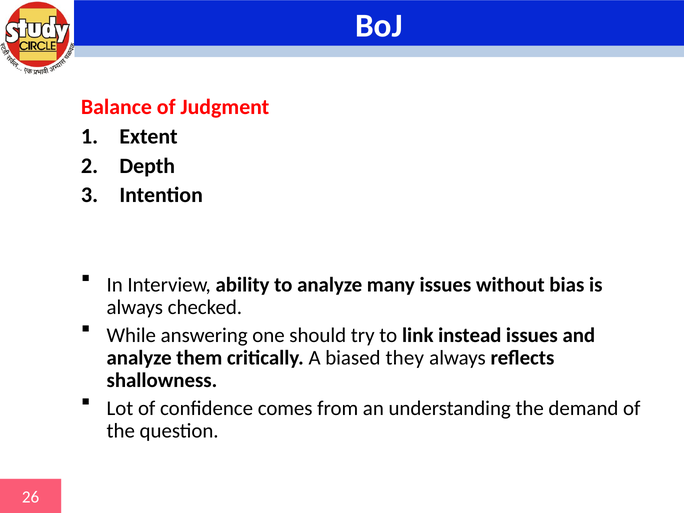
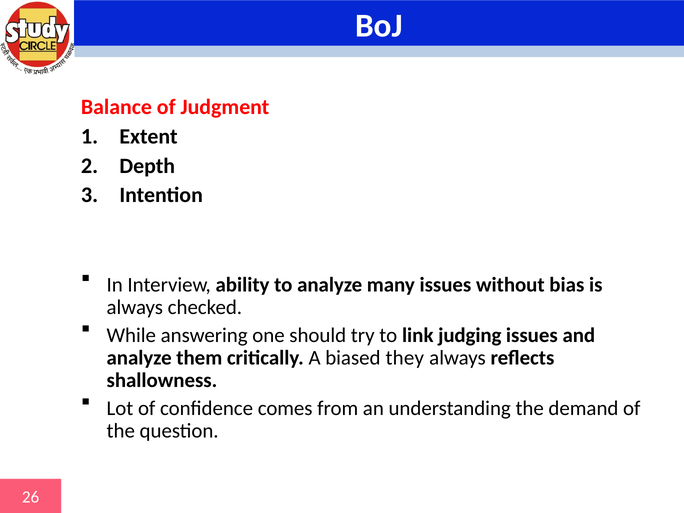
instead: instead -> judging
